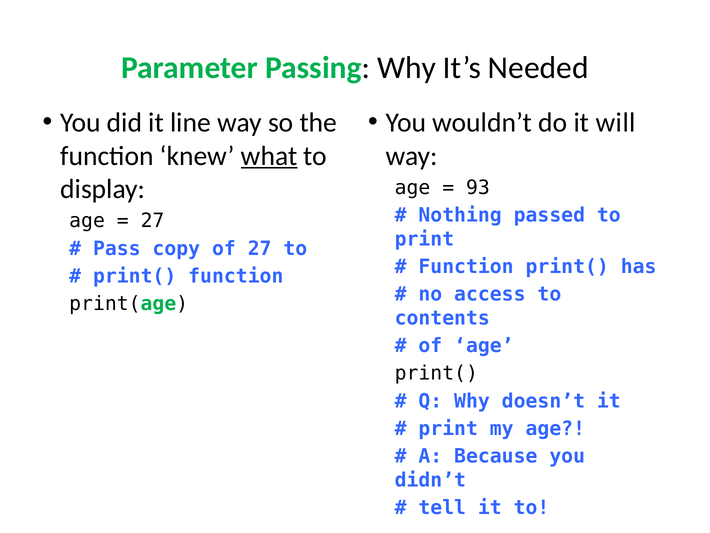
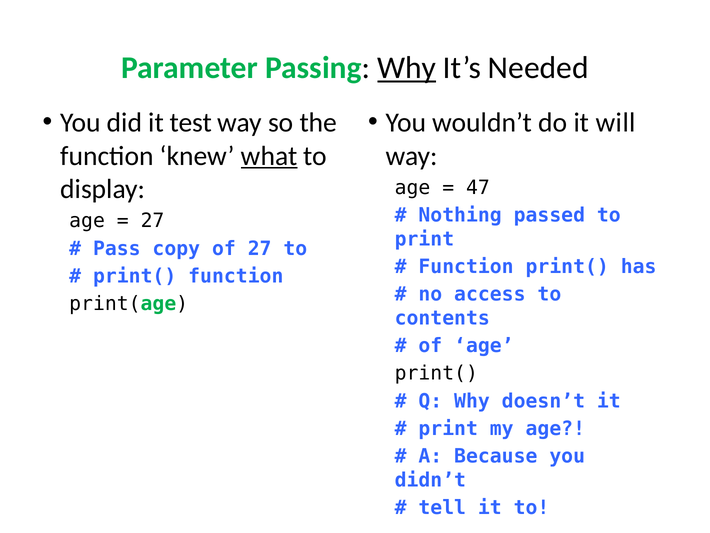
Why at (407, 68) underline: none -> present
line: line -> test
93: 93 -> 47
